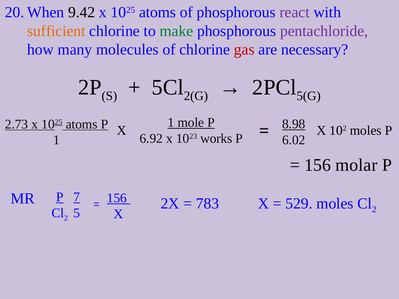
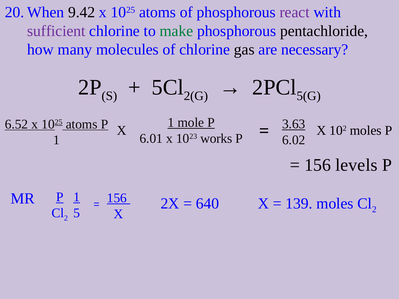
sufficient colour: orange -> purple
pentachloride colour: purple -> black
gas colour: red -> black
2.73: 2.73 -> 6.52
6.92: 6.92 -> 6.01
8.98: 8.98 -> 3.63
molar: molar -> levels
MR 7: 7 -> 1
783: 783 -> 640
529: 529 -> 139
